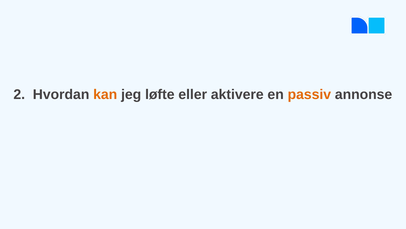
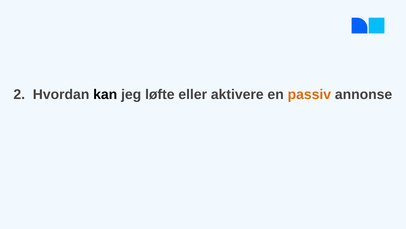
kan colour: orange -> black
